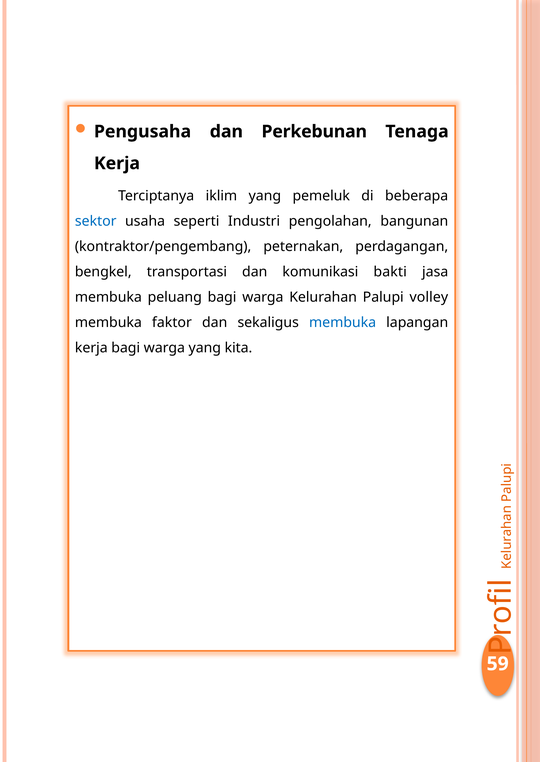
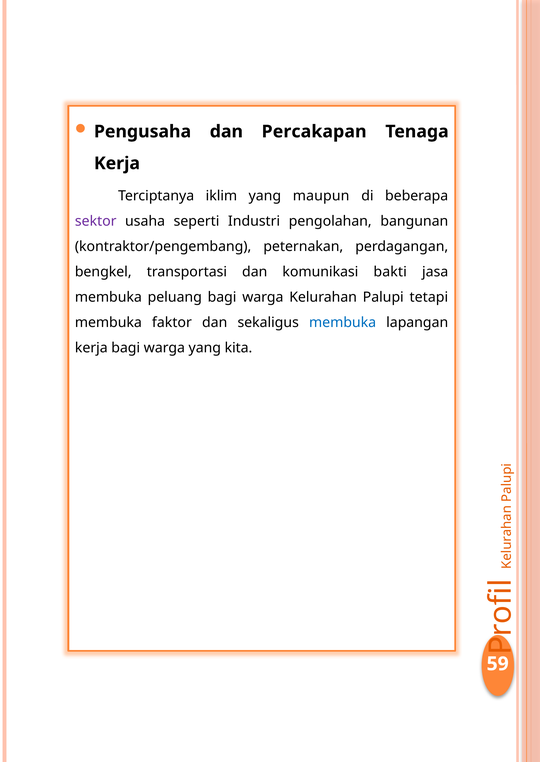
Perkebunan: Perkebunan -> Percakapan
pemeluk: pemeluk -> maupun
sektor colour: blue -> purple
volley: volley -> tetapi
